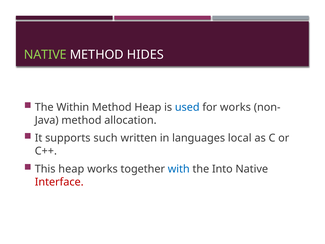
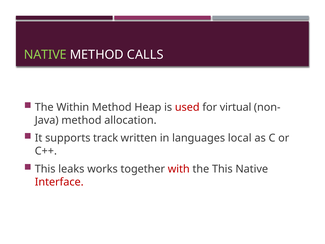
HIDES: HIDES -> CALLS
used colour: blue -> red
for works: works -> virtual
such: such -> track
This heap: heap -> leaks
with colour: blue -> red
the Into: Into -> This
